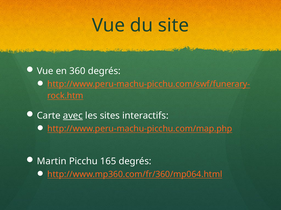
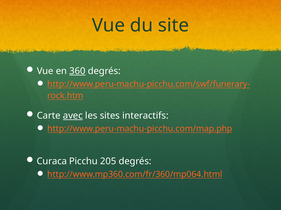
360 underline: none -> present
Martin: Martin -> Curaca
165: 165 -> 205
